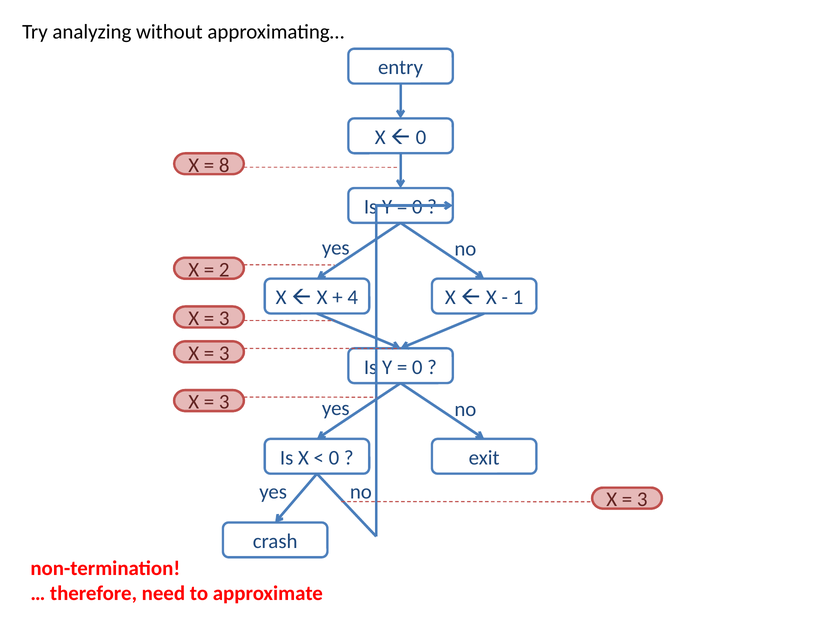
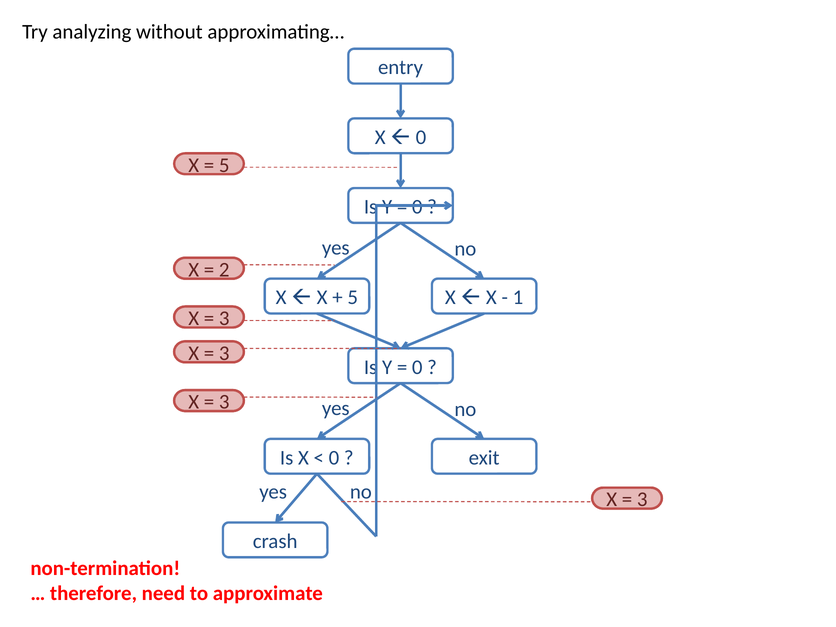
8 at (224, 165): 8 -> 5
4 at (353, 297): 4 -> 5
